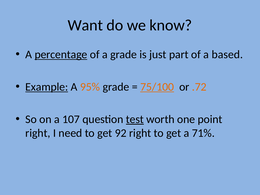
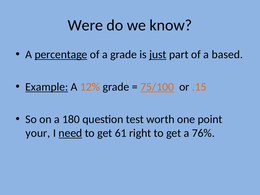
Want: Want -> Were
just underline: none -> present
95%: 95% -> 12%
.72: .72 -> .15
107: 107 -> 180
test underline: present -> none
right at (38, 133): right -> your
need underline: none -> present
92: 92 -> 61
71%: 71% -> 76%
